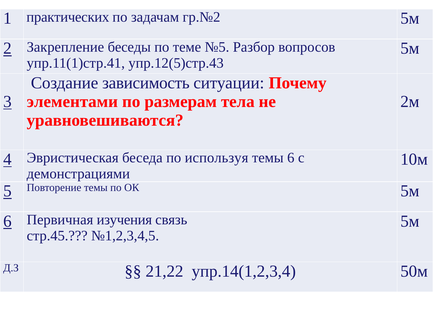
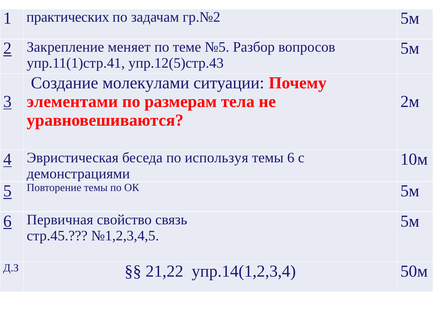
беседы: беседы -> меняет
зависимость: зависимость -> молекулами
изучения: изучения -> свойство
